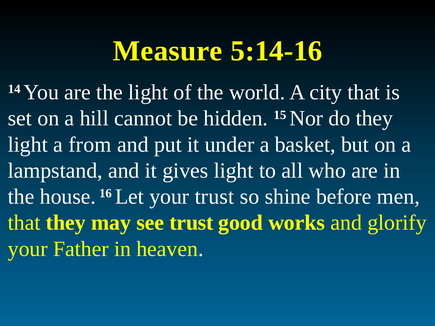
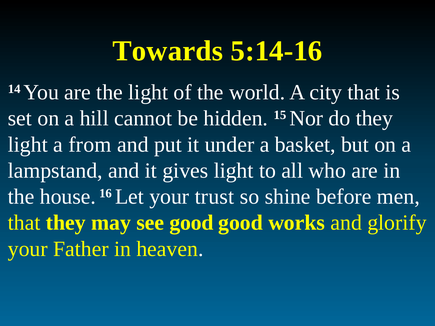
Measure: Measure -> Towards
see trust: trust -> good
